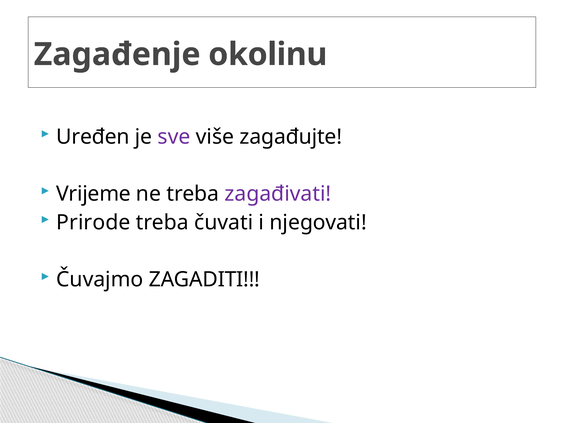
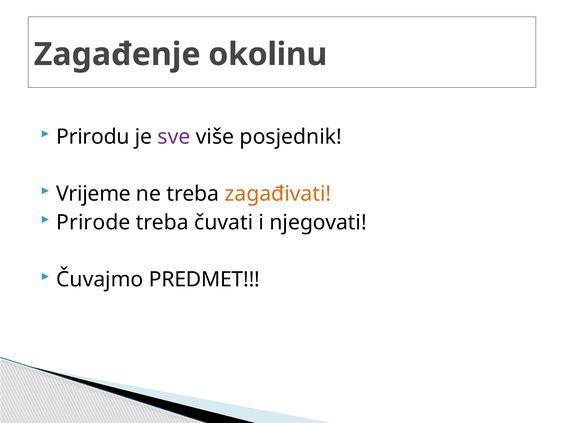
Uređen: Uređen -> Prirodu
zagađujte: zagađujte -> posjednik
zagađivati colour: purple -> orange
ZAGADITI: ZAGADITI -> PREDMET
